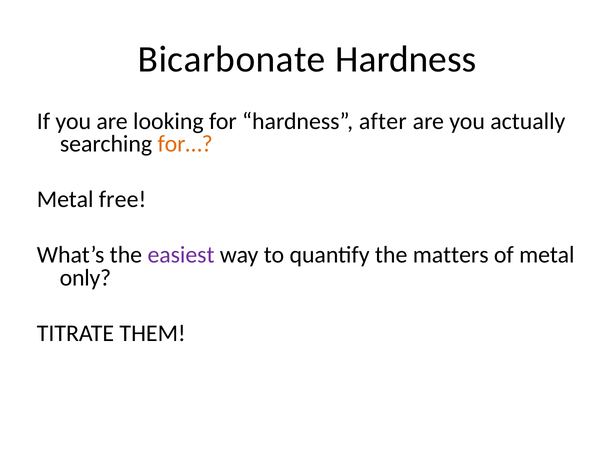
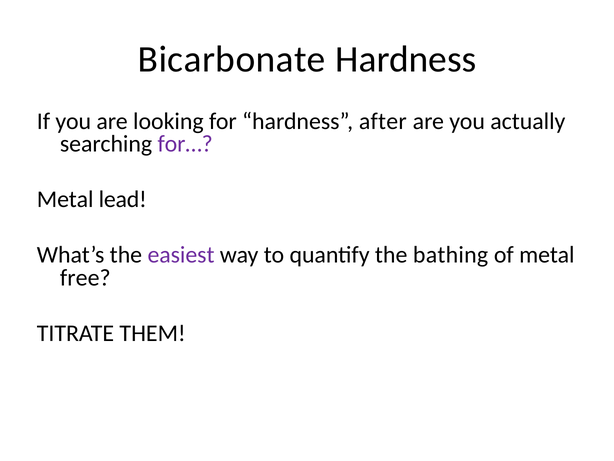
for… colour: orange -> purple
free: free -> lead
matters: matters -> bathing
only: only -> free
